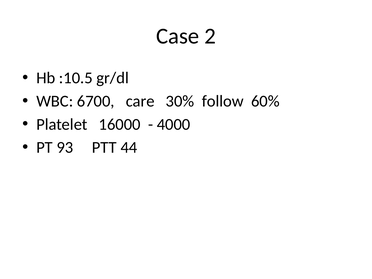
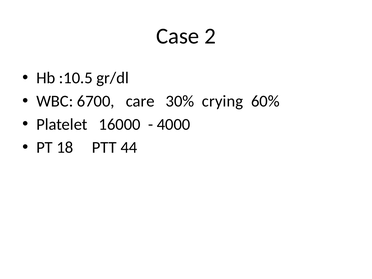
follow: follow -> crying
93: 93 -> 18
